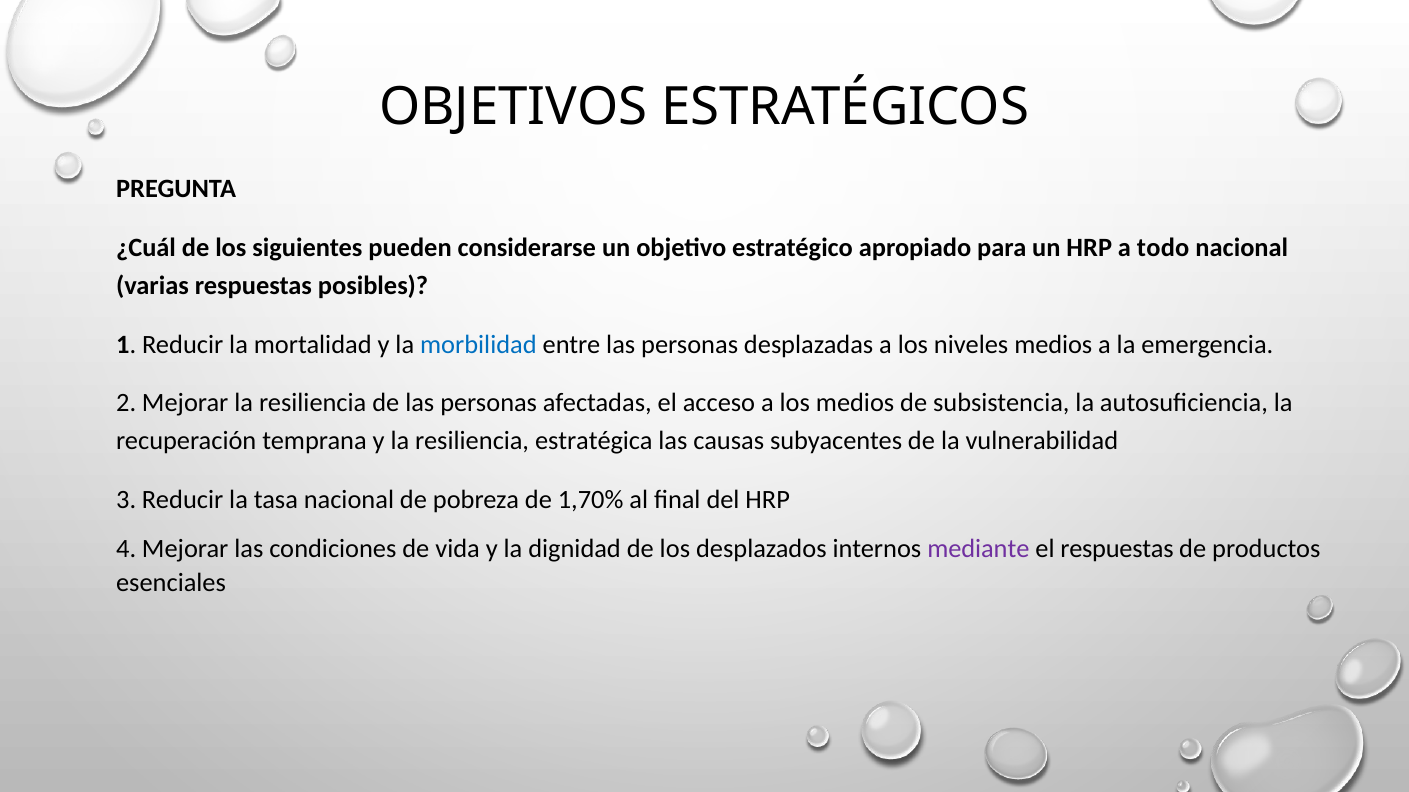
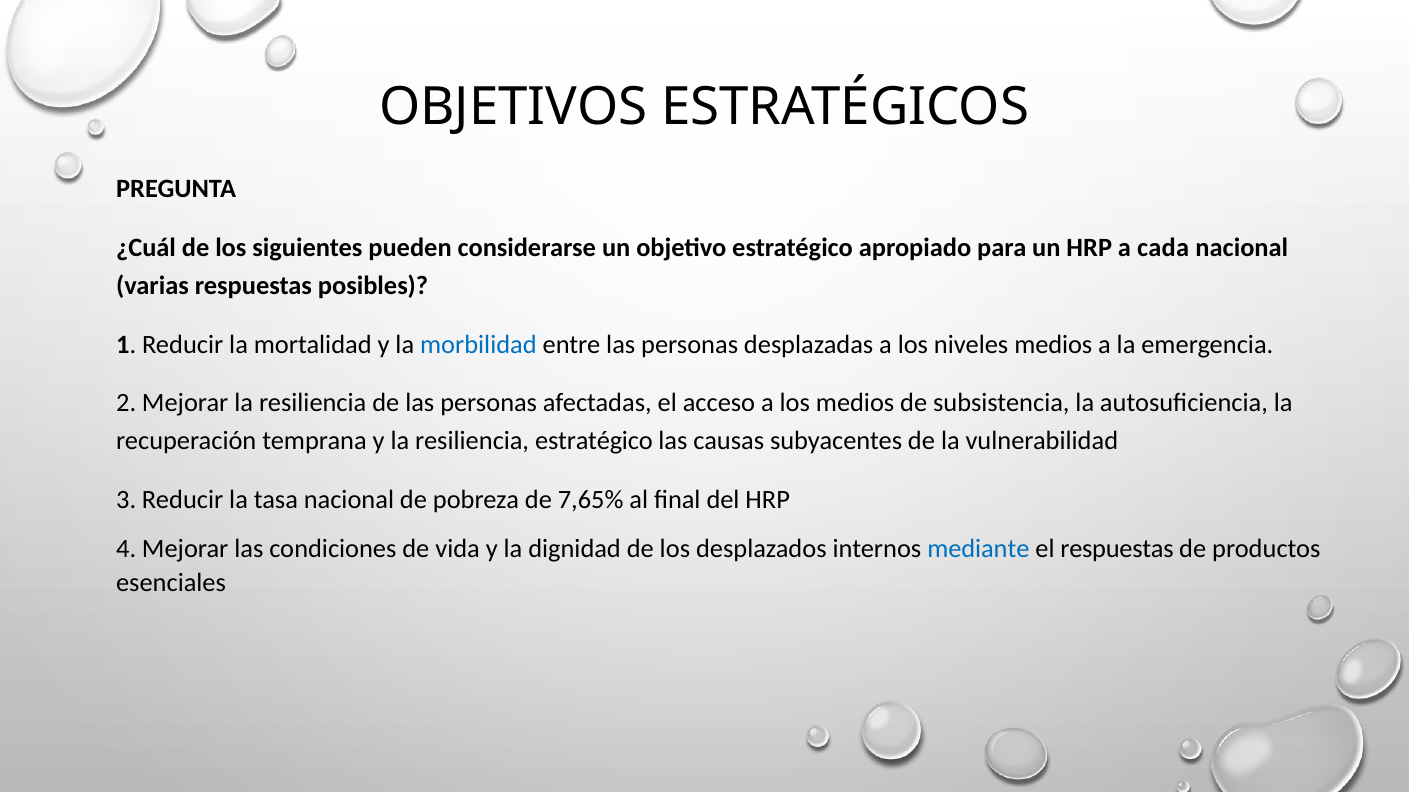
todo: todo -> cada
resiliencia estratégica: estratégica -> estratégico
1,70%: 1,70% -> 7,65%
mediante colour: purple -> blue
